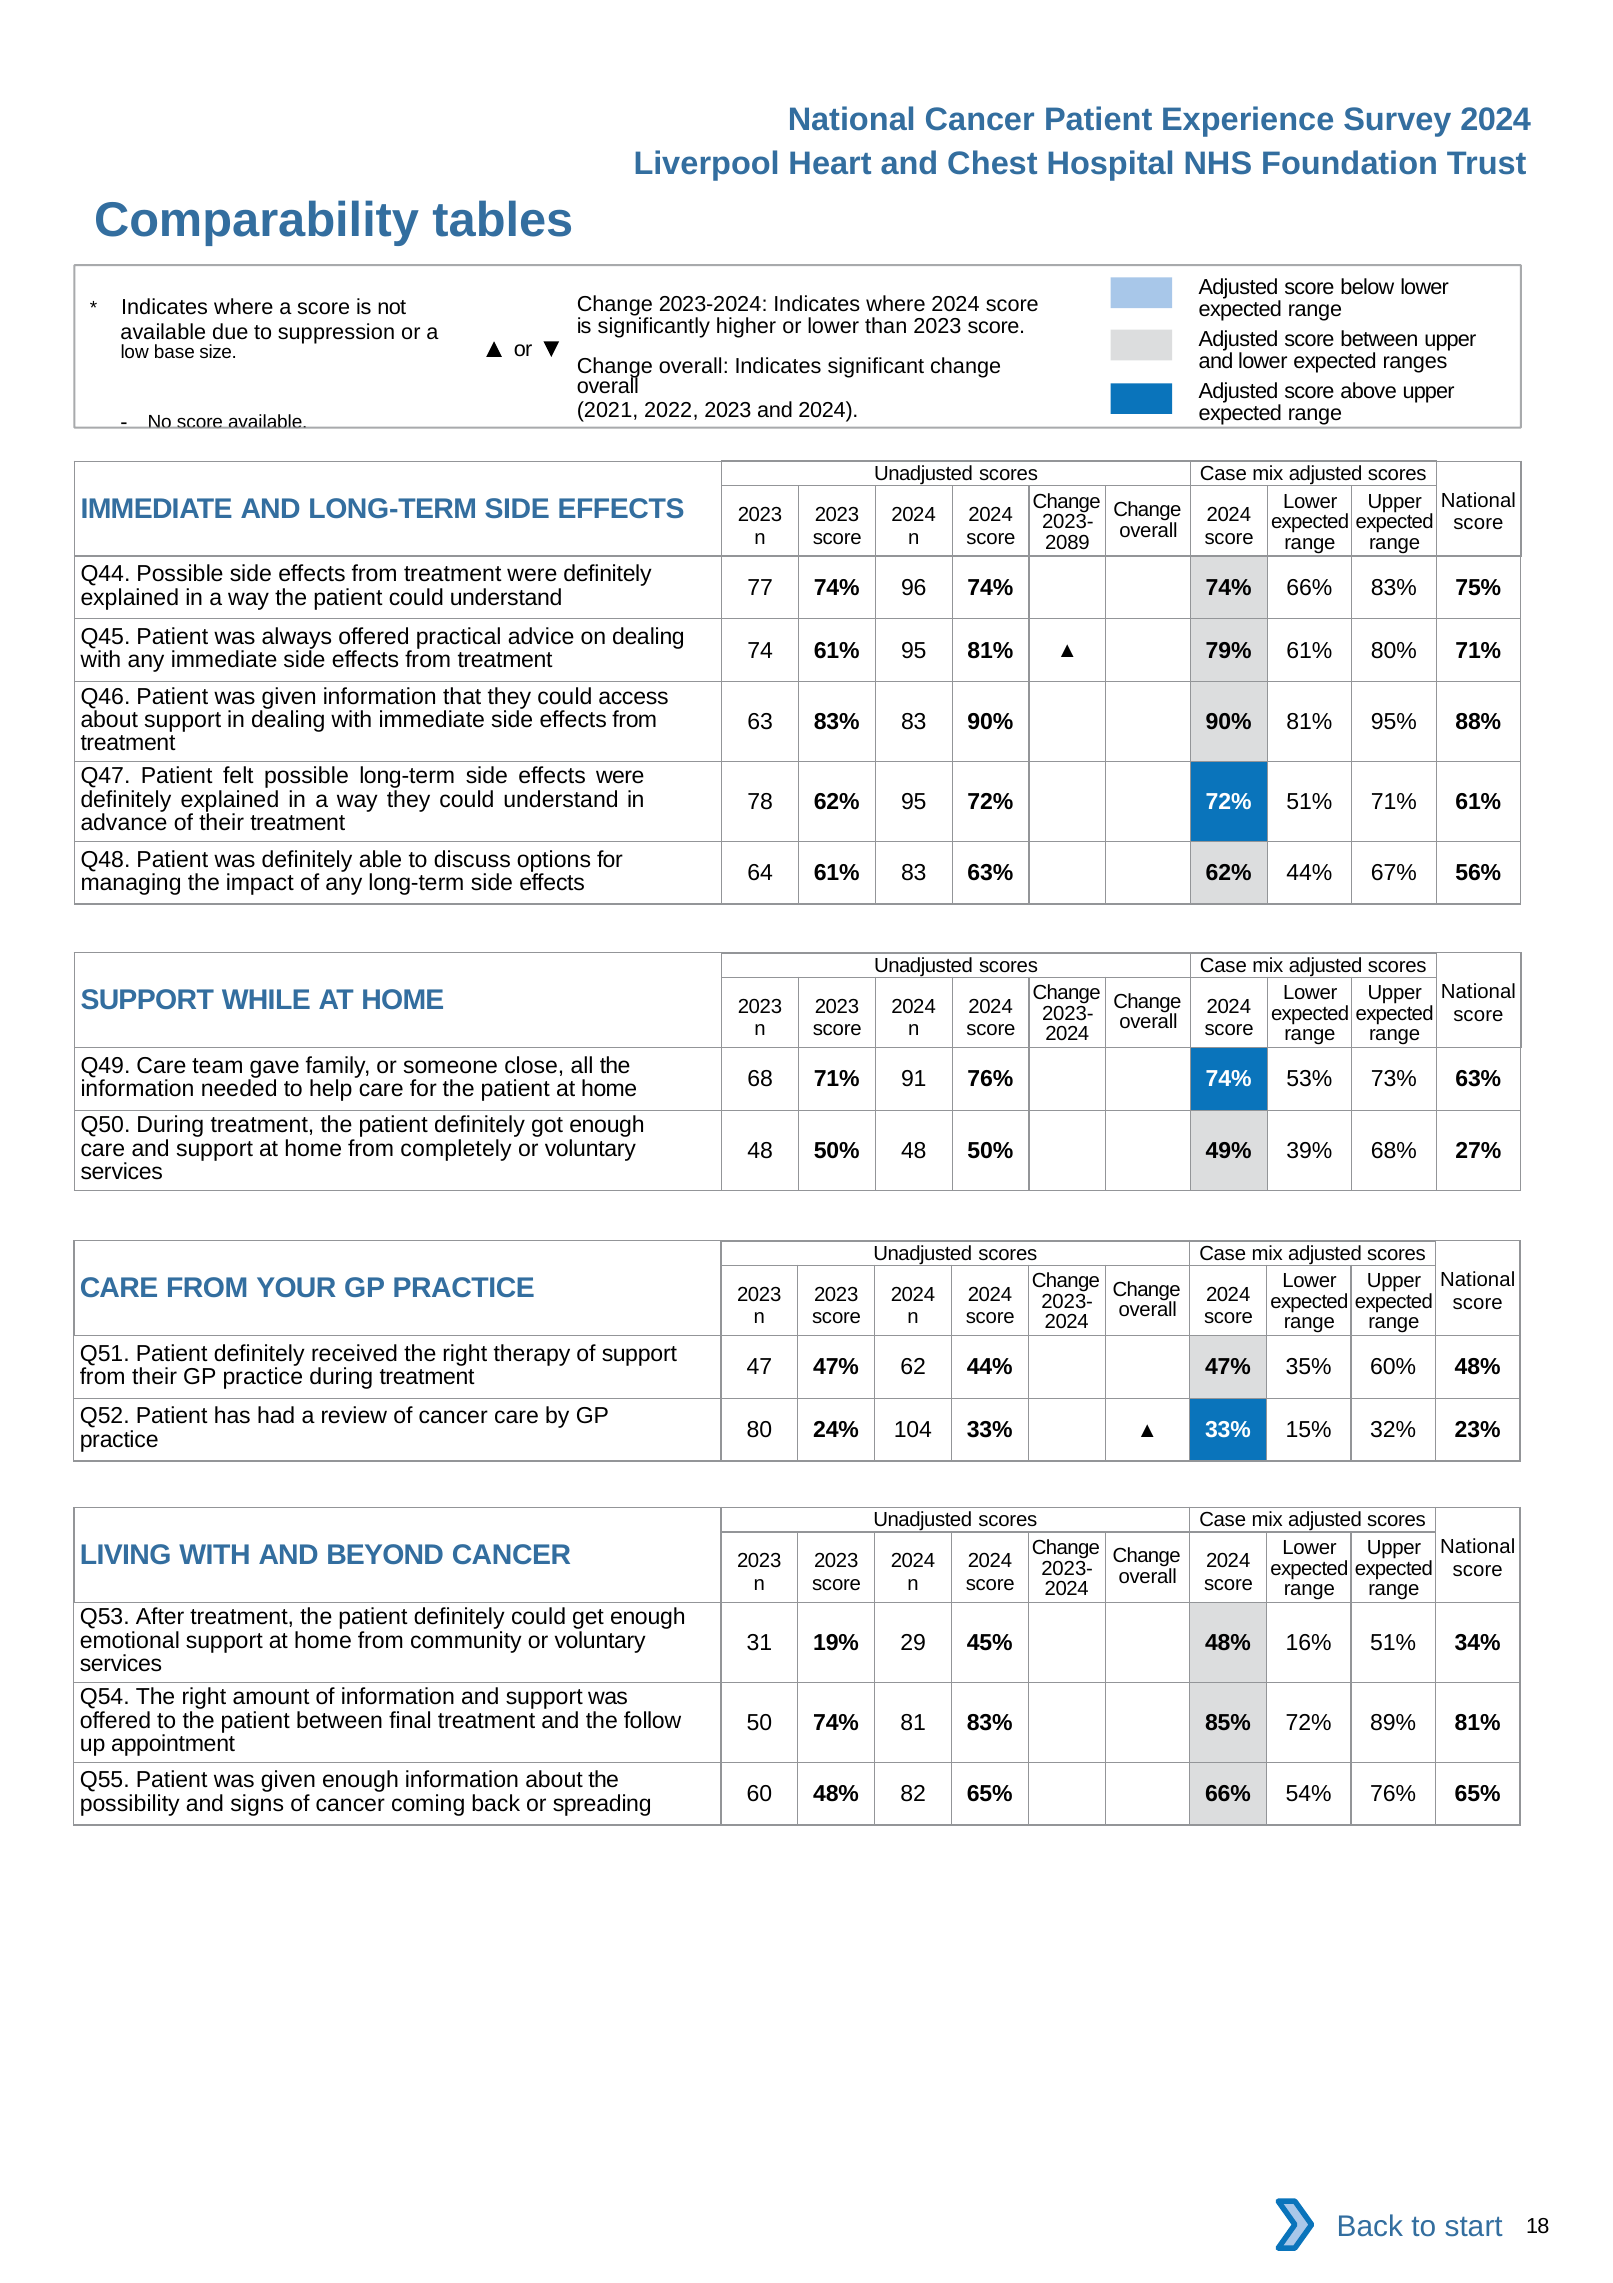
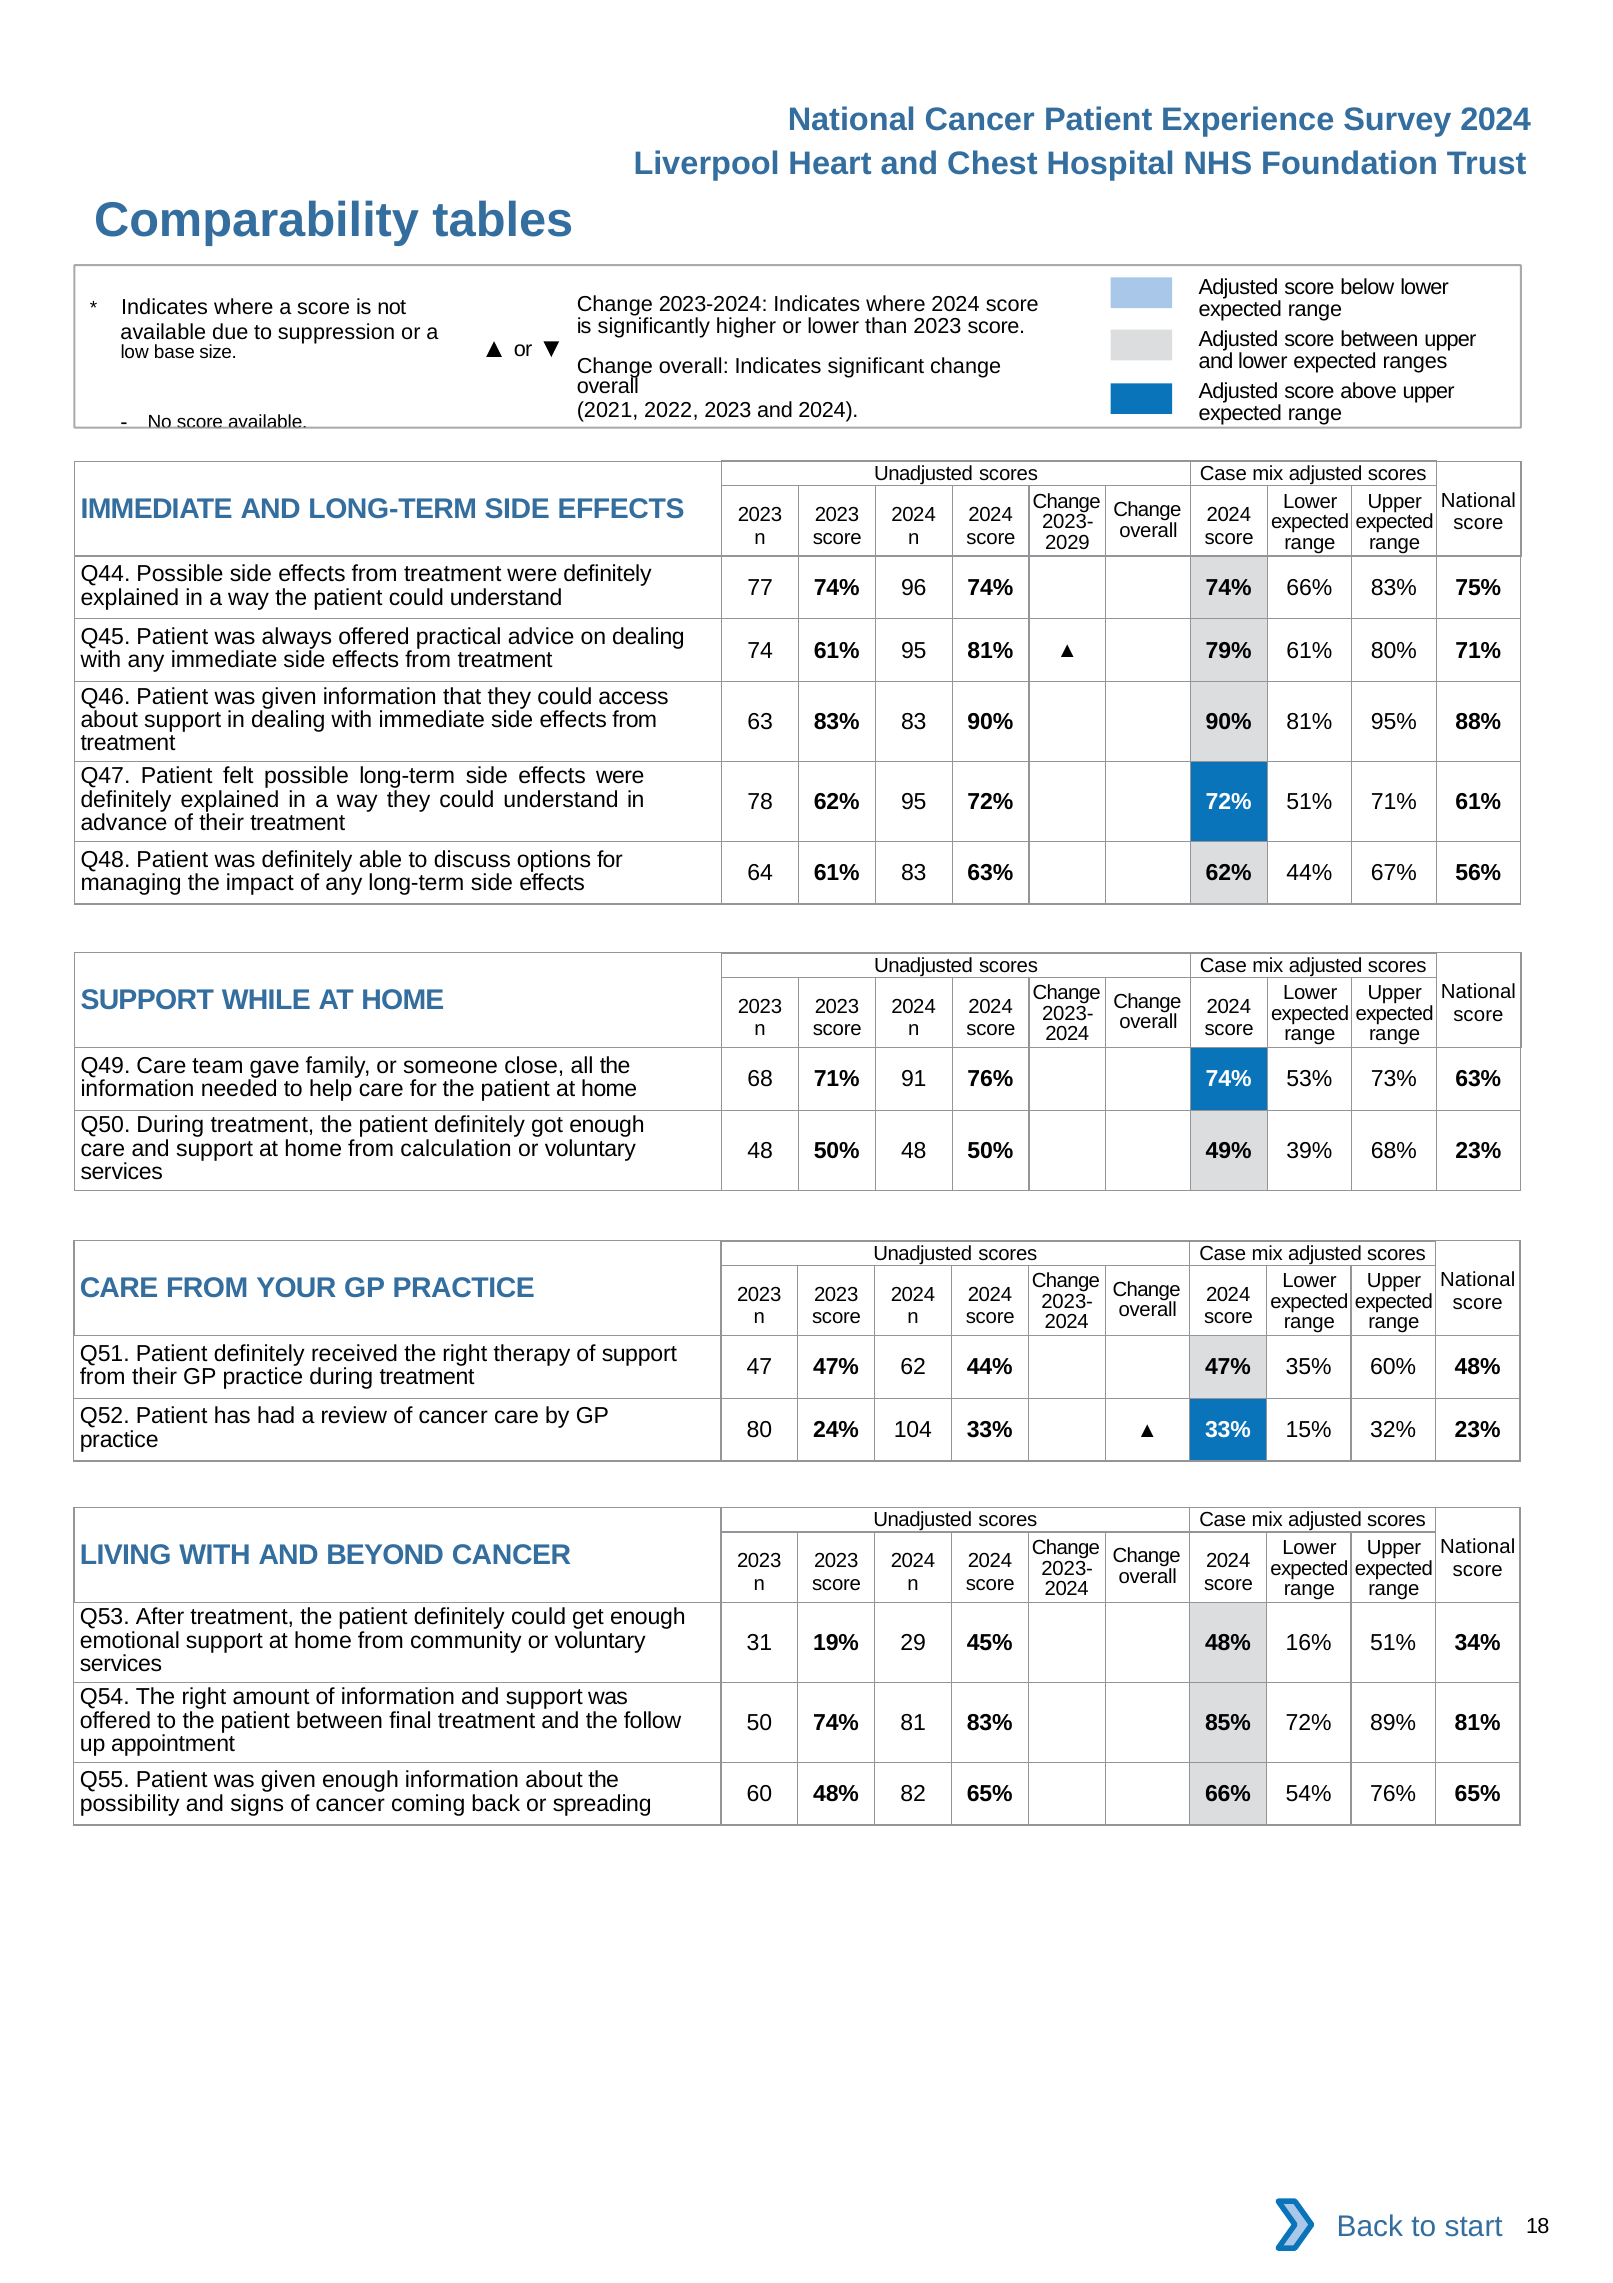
2089: 2089 -> 2029
completely: completely -> calculation
68% 27%: 27% -> 23%
